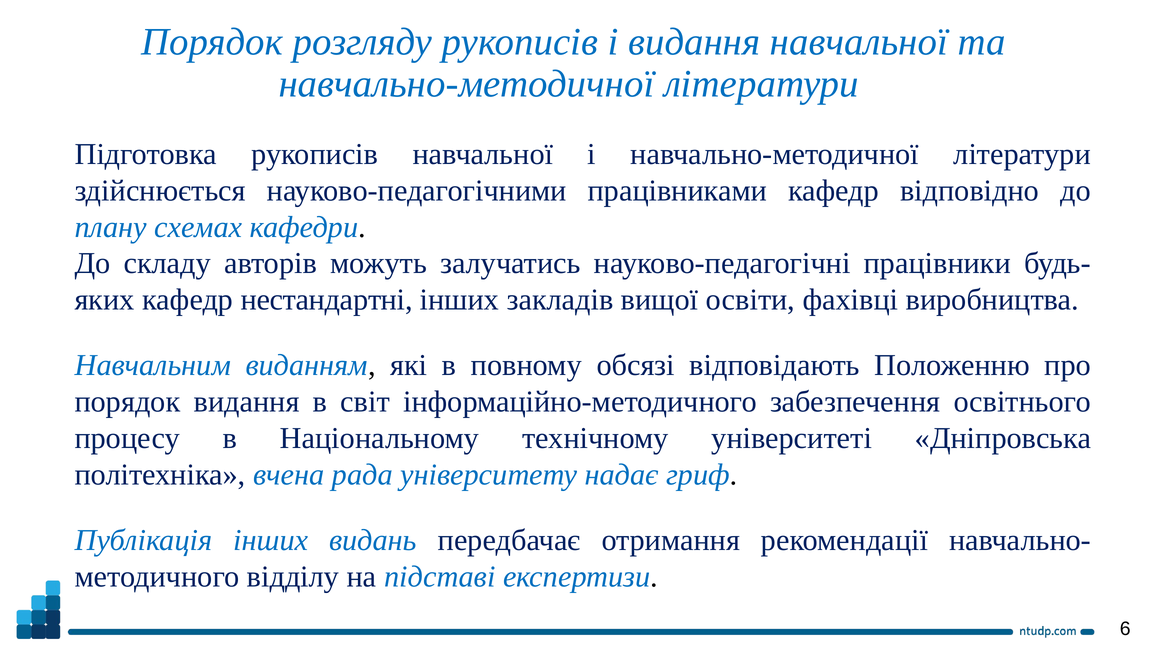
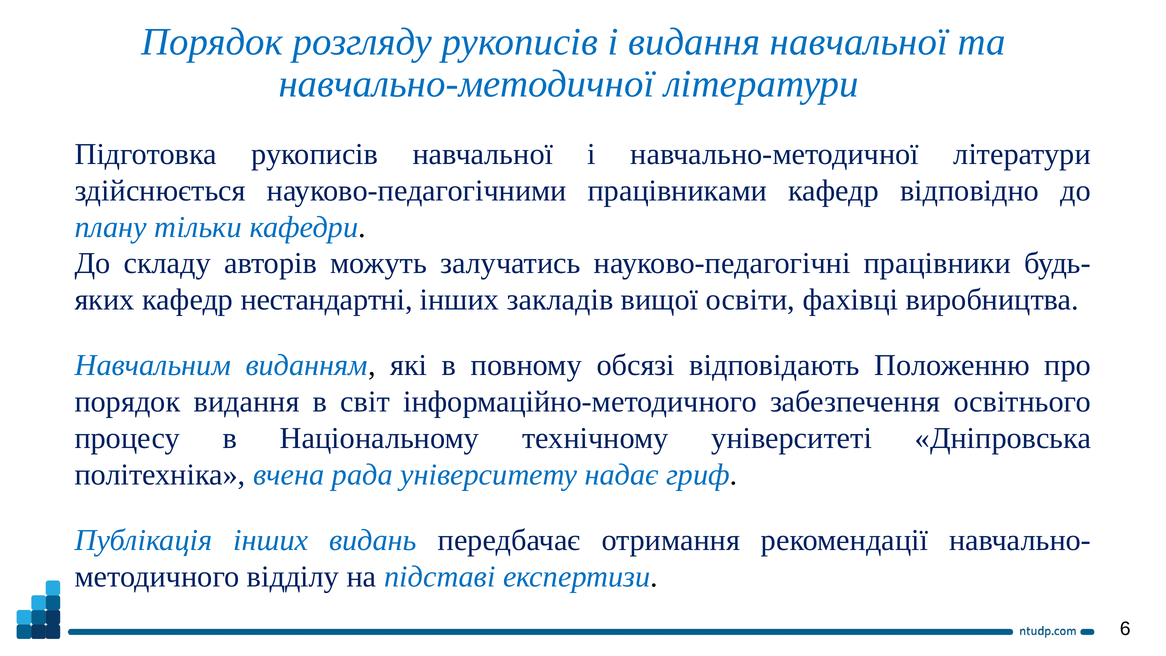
схемах: схемах -> тільки
